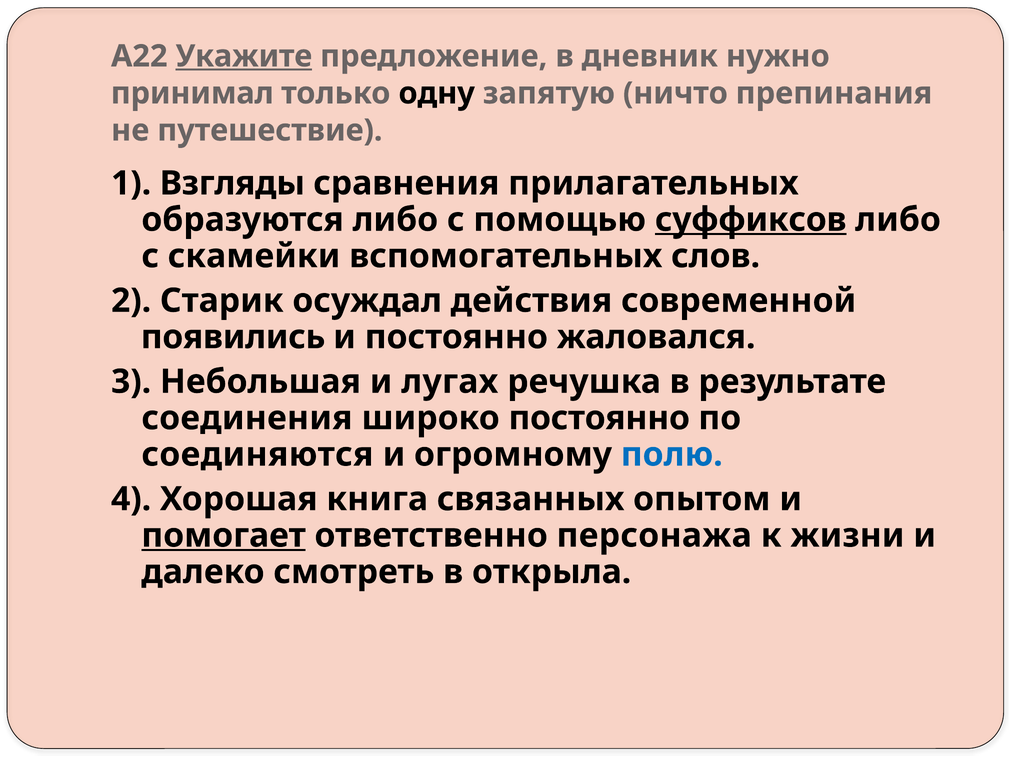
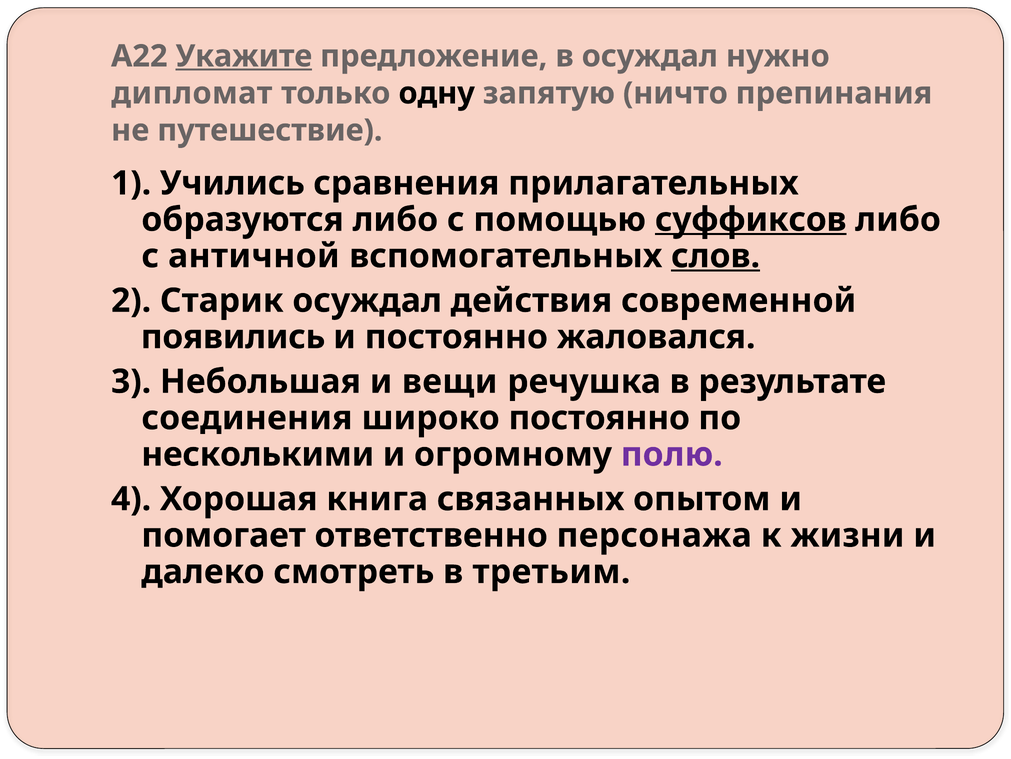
в дневник: дневник -> осуждал
принимал: принимал -> дипломат
Взгляды: Взгляды -> Учились
скамейки: скамейки -> античной
слов underline: none -> present
лугах: лугах -> вещи
соединяются: соединяются -> несколькими
полю colour: blue -> purple
помогает underline: present -> none
открыла: открыла -> третьим
